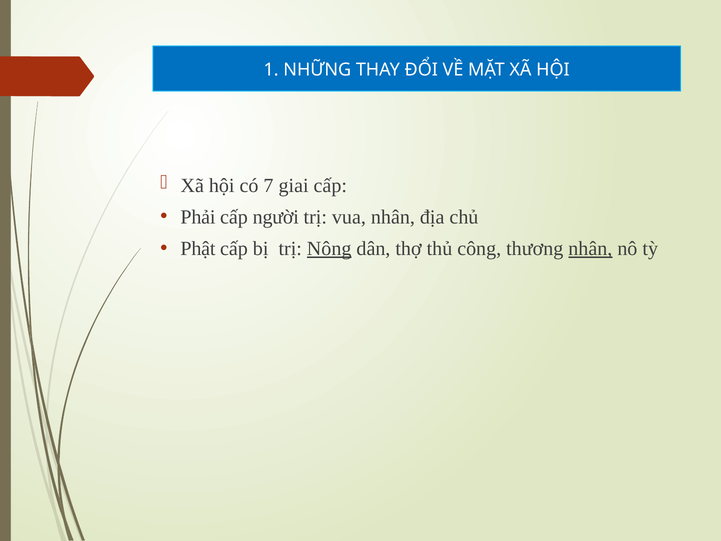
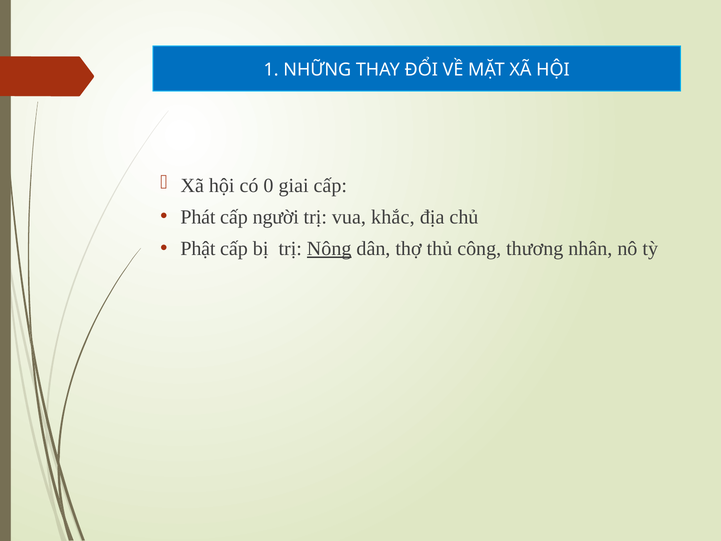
7: 7 -> 0
Phải: Phải -> Phát
vua nhân: nhân -> khắc
nhân at (590, 248) underline: present -> none
